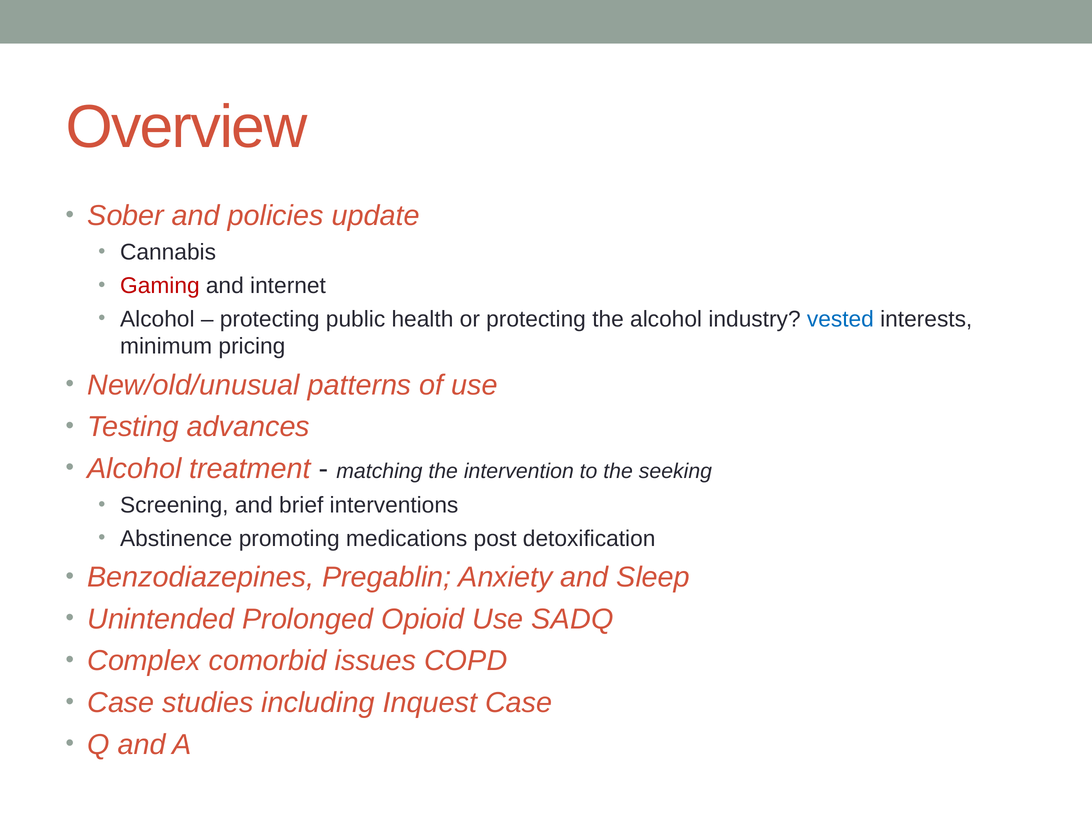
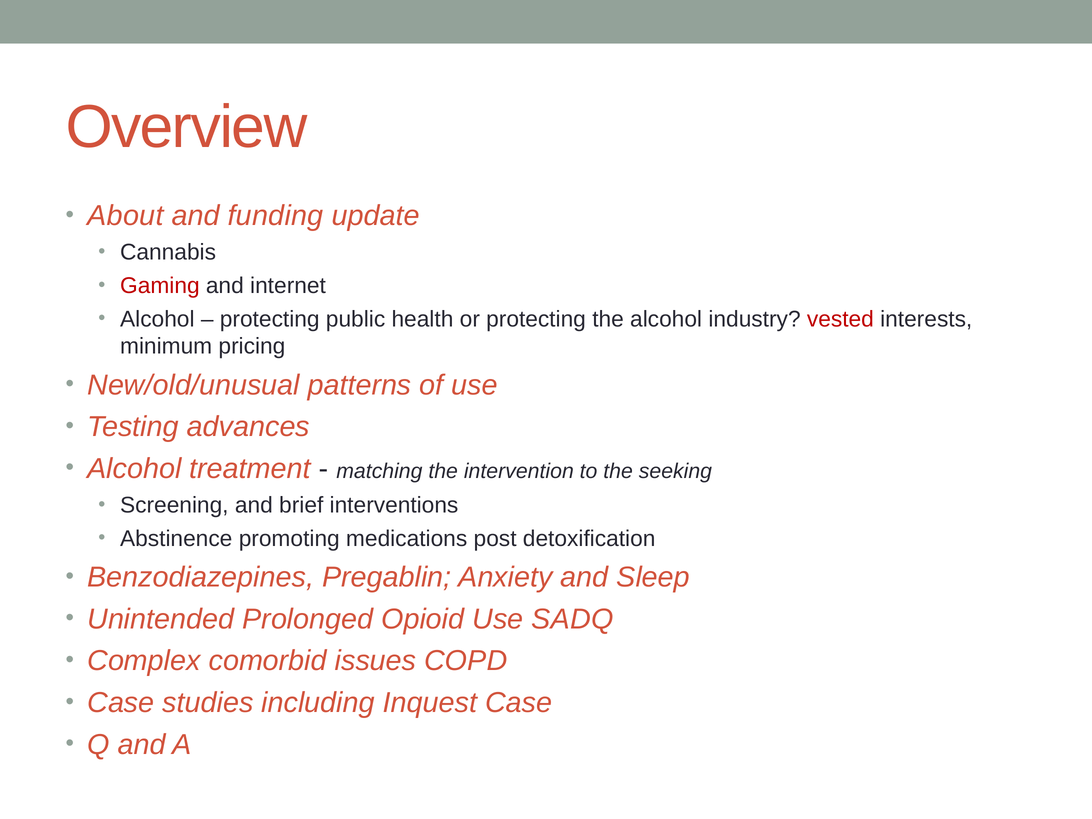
Sober: Sober -> About
policies: policies -> funding
vested colour: blue -> red
